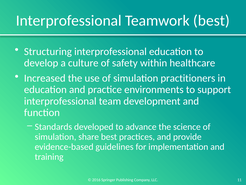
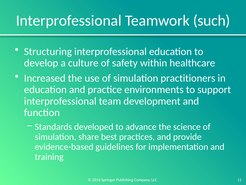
Teamwork best: best -> such
